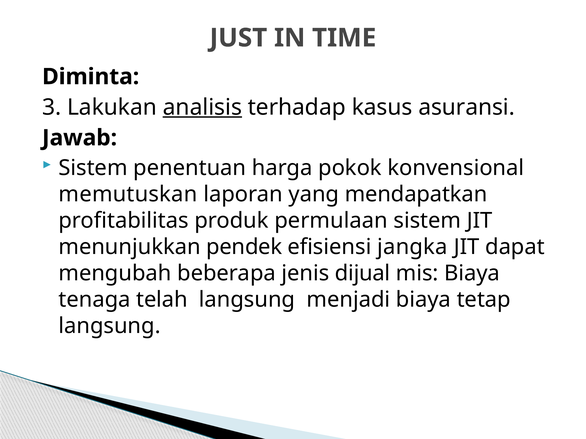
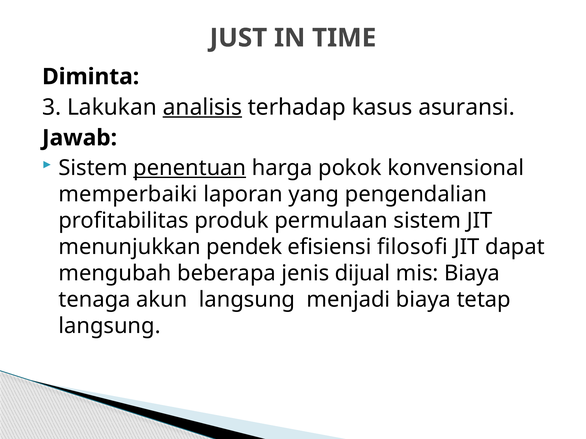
penentuan underline: none -> present
memutuskan: memutuskan -> memperbaiki
mendapatkan: mendapatkan -> pengendalian
jangka: jangka -> filosofi
telah: telah -> akun
